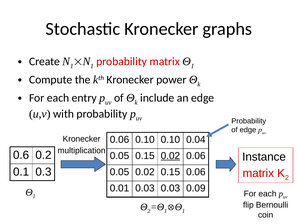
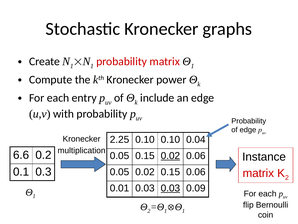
0.06 at (120, 139): 0.06 -> 2.25
0.6: 0.6 -> 6.6
0.03 at (170, 188) underline: none -> present
